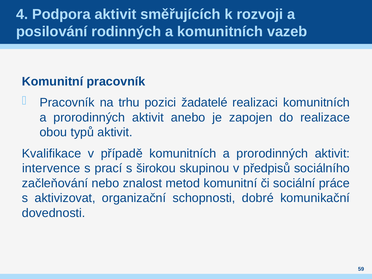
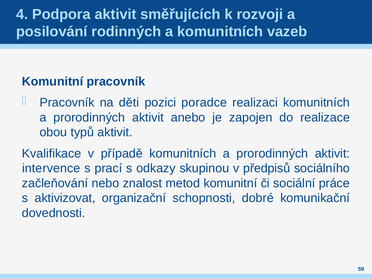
trhu: trhu -> děti
žadatelé: žadatelé -> poradce
širokou: širokou -> odkazy
